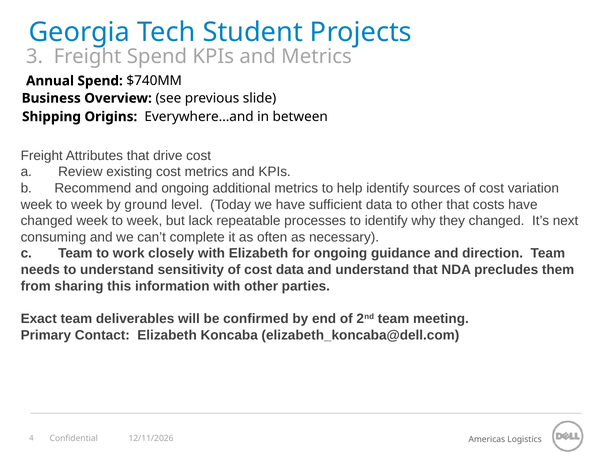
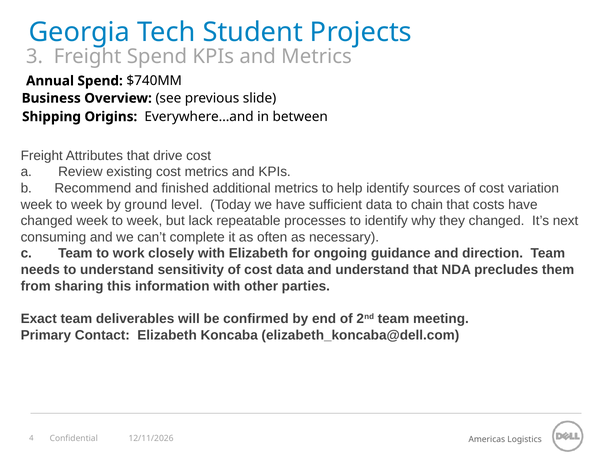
and ongoing: ongoing -> finished
to other: other -> chain
